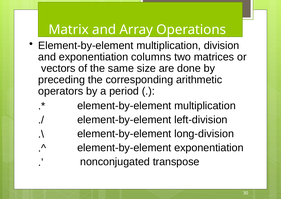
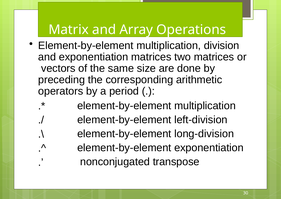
exponentiation columns: columns -> matrices
